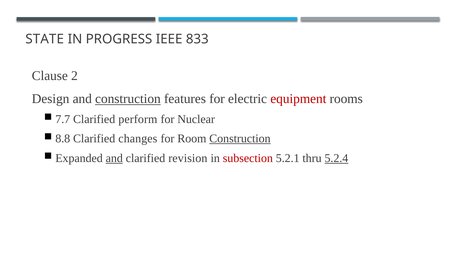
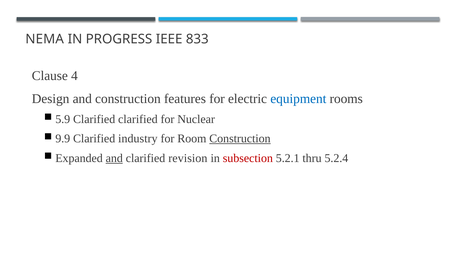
STATE: STATE -> NEMA
2: 2 -> 4
construction at (128, 99) underline: present -> none
equipment colour: red -> blue
7.7: 7.7 -> 5.9
Clarified perform: perform -> clarified
8.8: 8.8 -> 9.9
changes: changes -> industry
5.2.4 underline: present -> none
